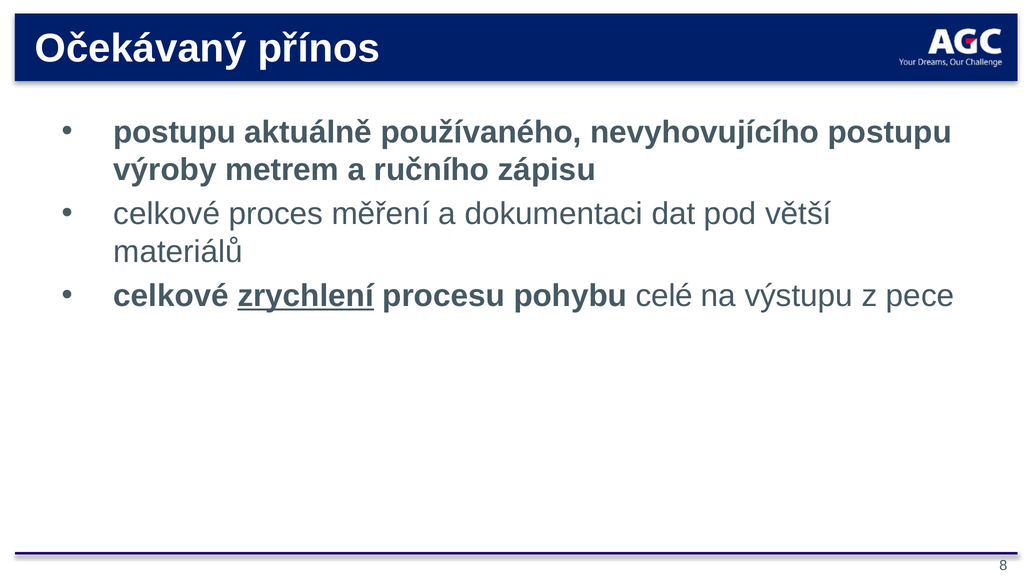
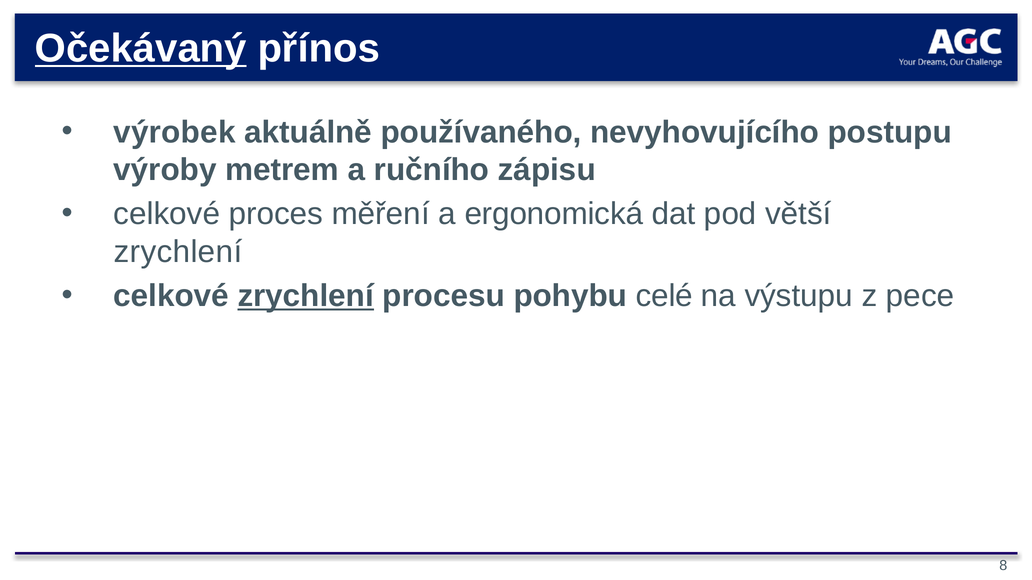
Očekávaný underline: none -> present
postupu at (175, 132): postupu -> výrobek
dokumentaci: dokumentaci -> ergonomická
materiálů at (178, 252): materiálů -> zrychlení
